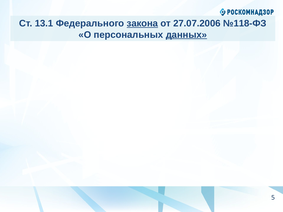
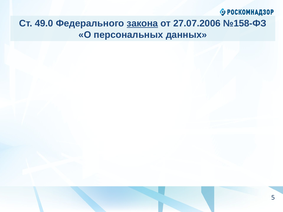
13.1: 13.1 -> 49.0
№118-ФЗ: №118-ФЗ -> №158-ФЗ
данных underline: present -> none
